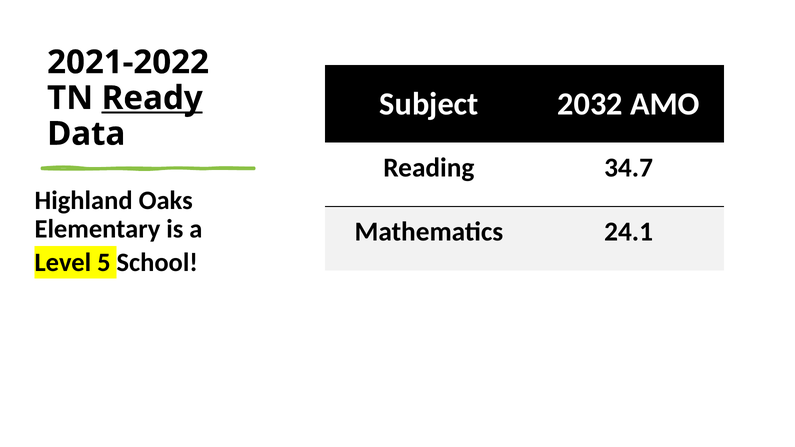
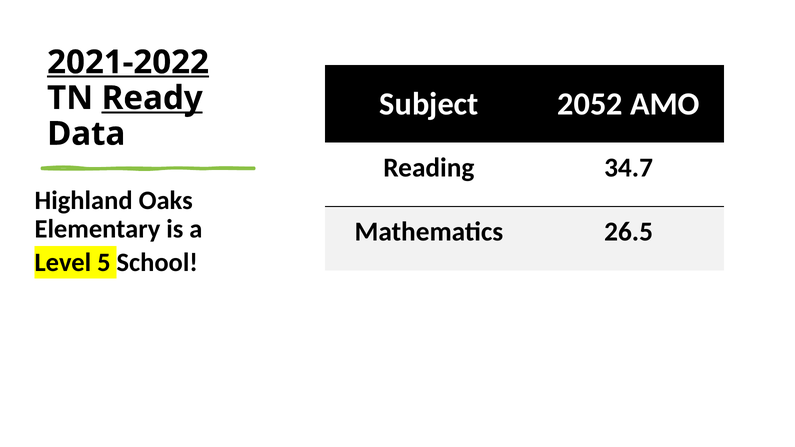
2021-2022 underline: none -> present
2032: 2032 -> 2052
24.1: 24.1 -> 26.5
